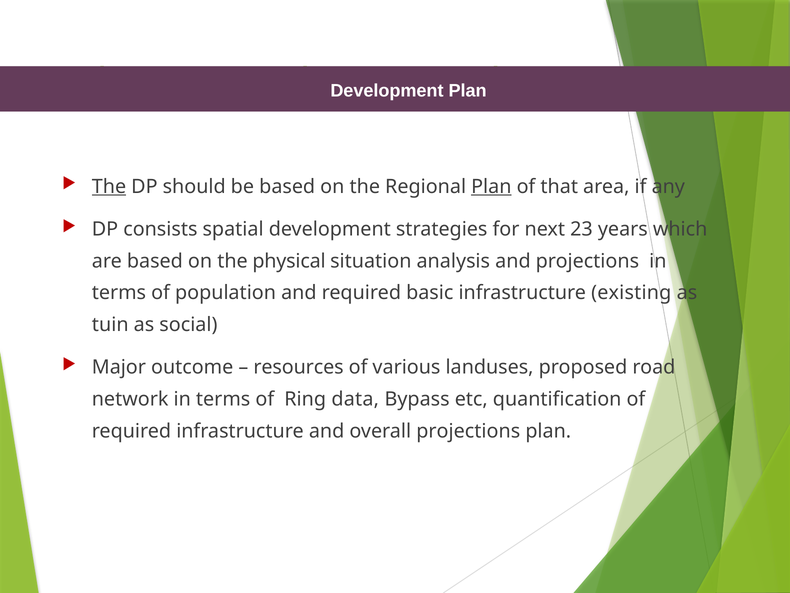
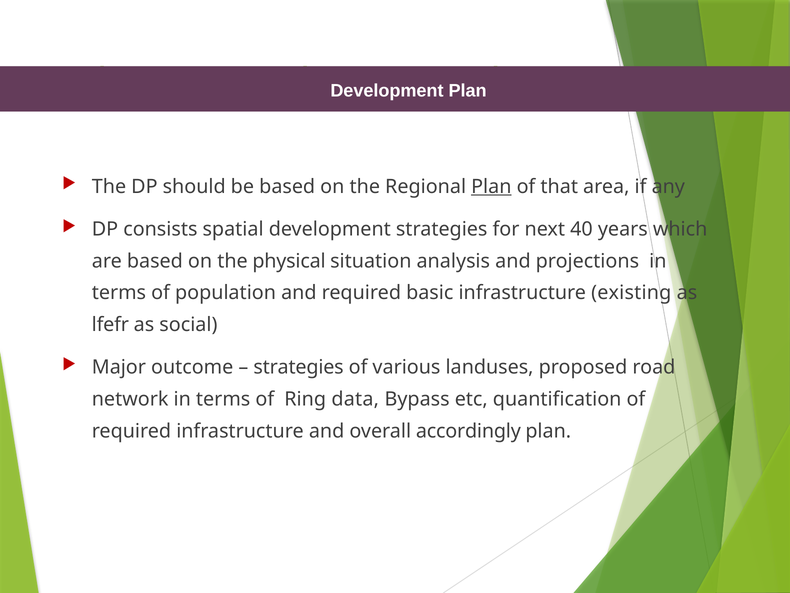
The at (109, 186) underline: present -> none
23: 23 -> 40
tuin: tuin -> lfefr
resources at (299, 367): resources -> strategies
overall projections: projections -> accordingly
